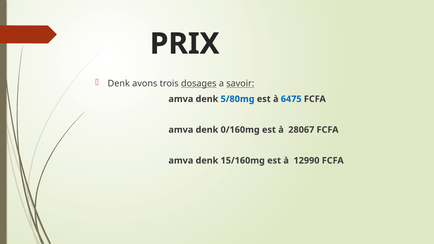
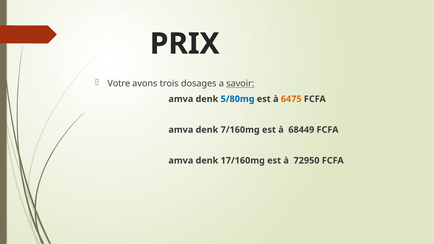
Denk at (119, 84): Denk -> Votre
dosages underline: present -> none
6475 colour: blue -> orange
0/160mg: 0/160mg -> 7/160mg
28067: 28067 -> 68449
15/160mg: 15/160mg -> 17/160mg
12990: 12990 -> 72950
